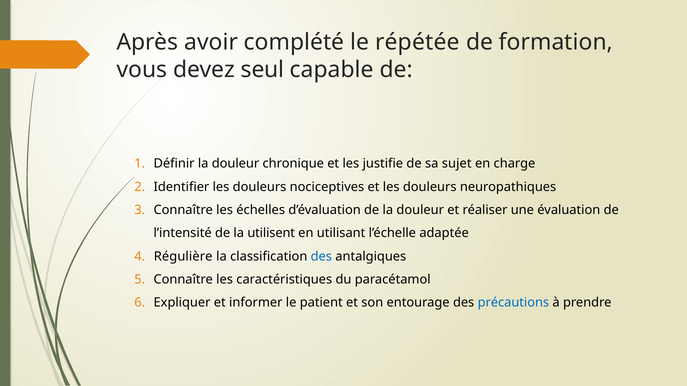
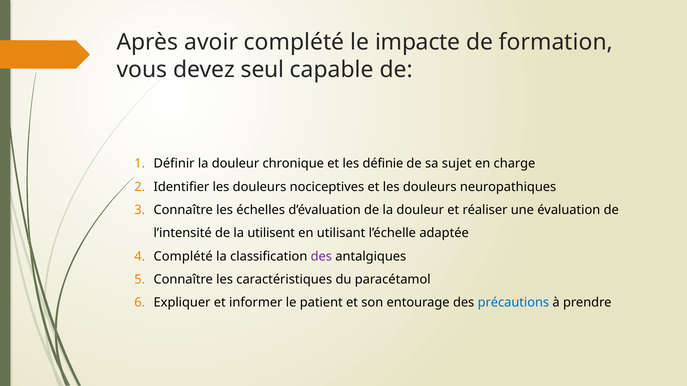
répétée: répétée -> impacte
justifie: justifie -> définie
Régulière at (183, 257): Régulière -> Complété
des at (321, 257) colour: blue -> purple
